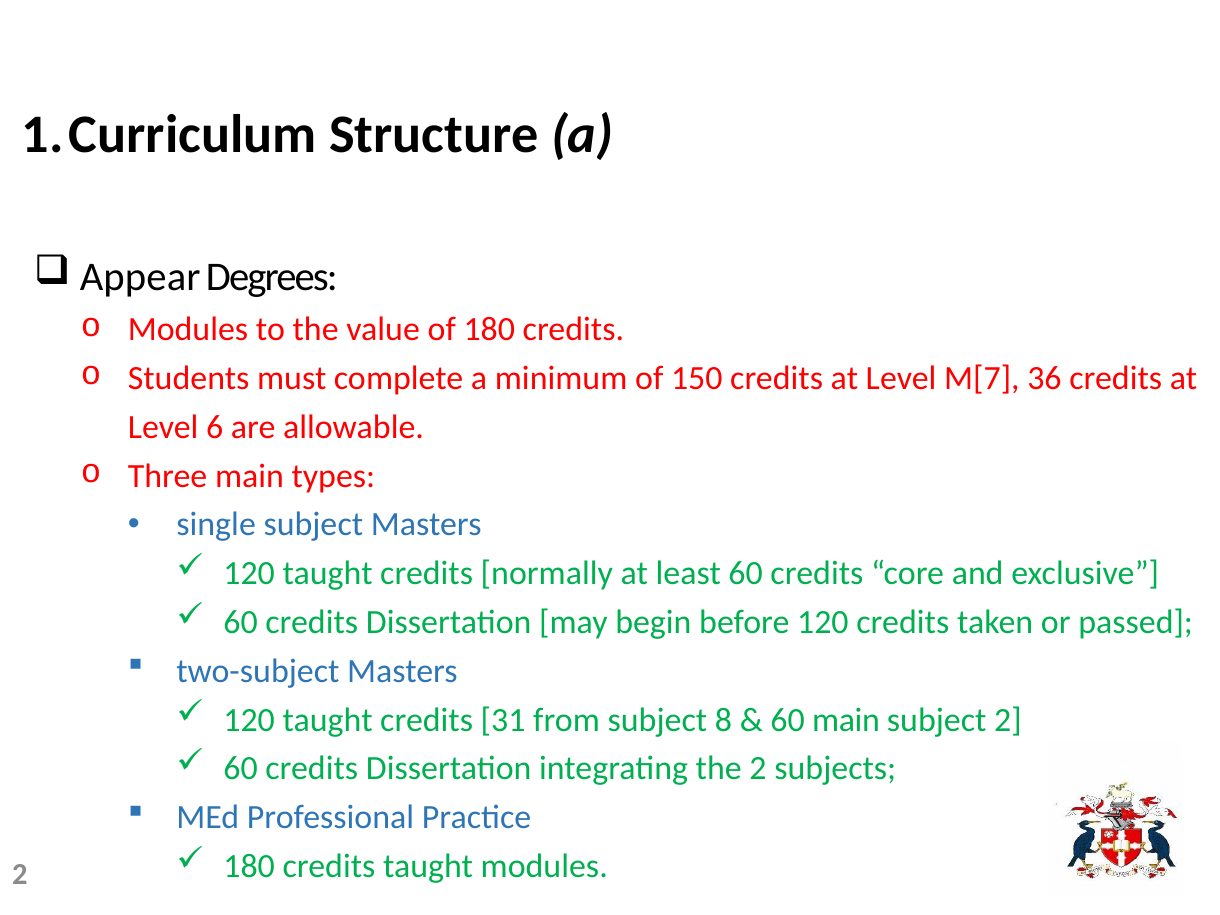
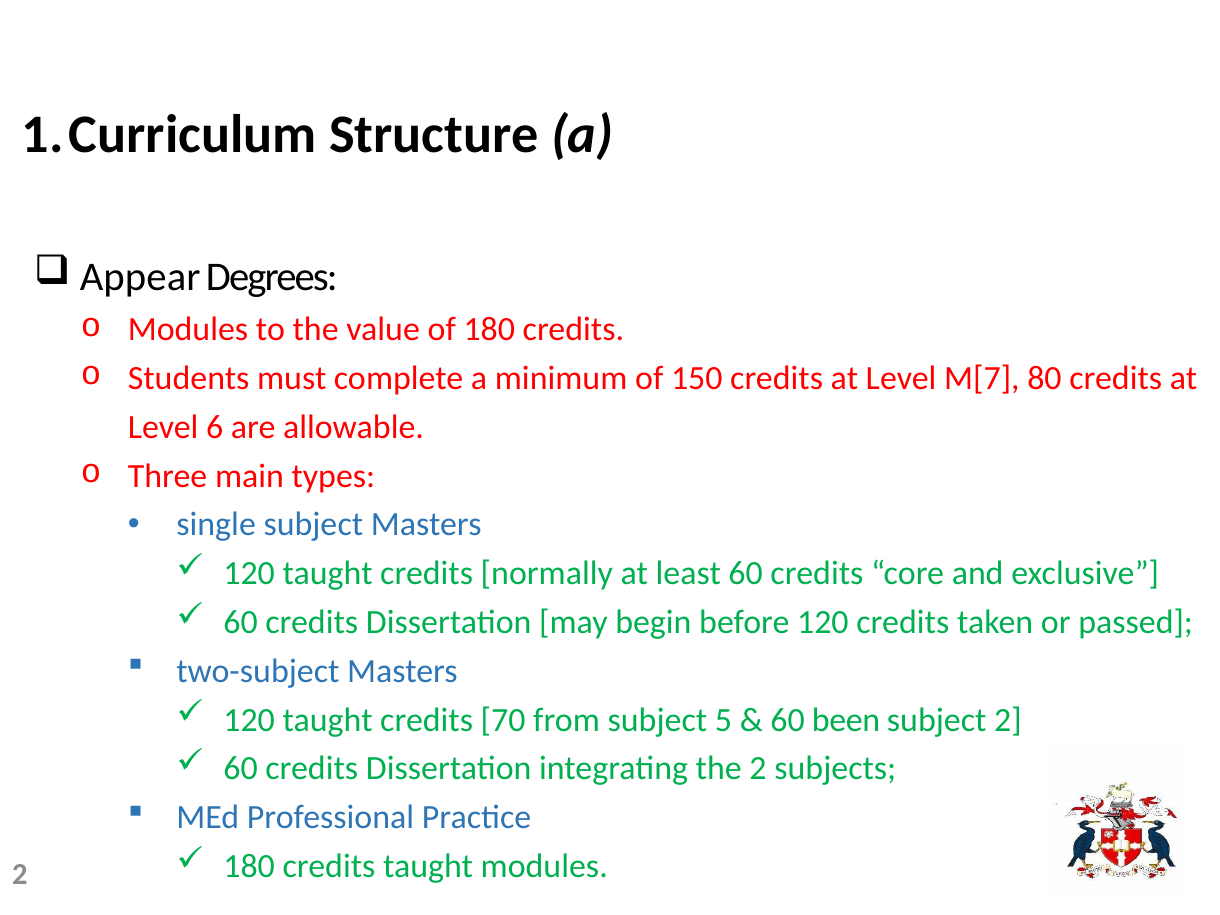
36: 36 -> 80
31: 31 -> 70
8: 8 -> 5
60 main: main -> been
